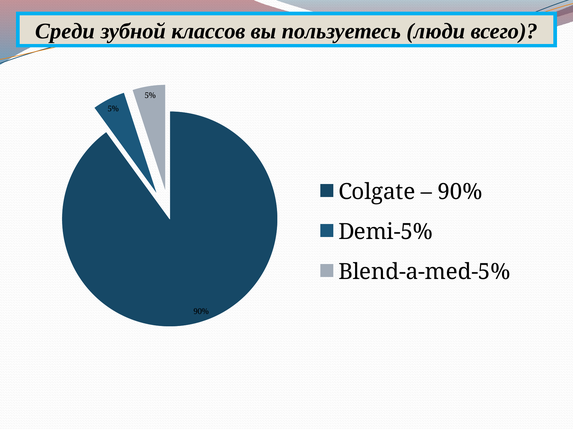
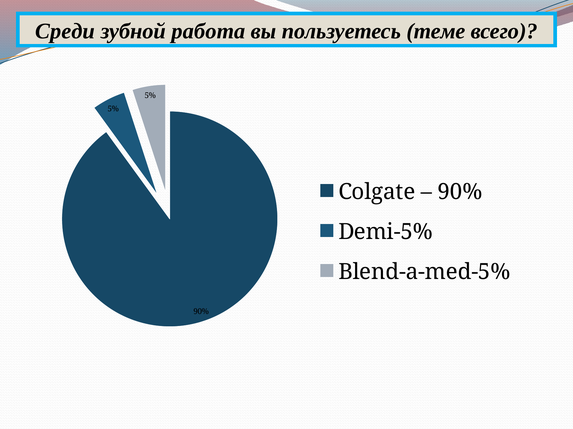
классов: классов -> работа
люди: люди -> теме
